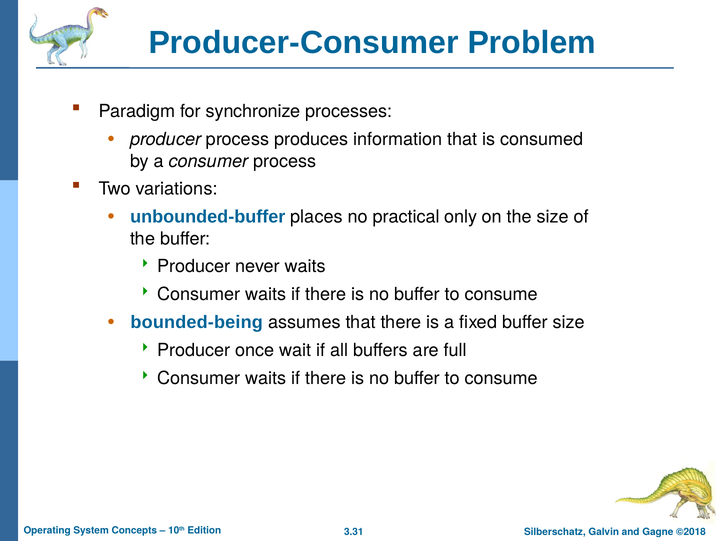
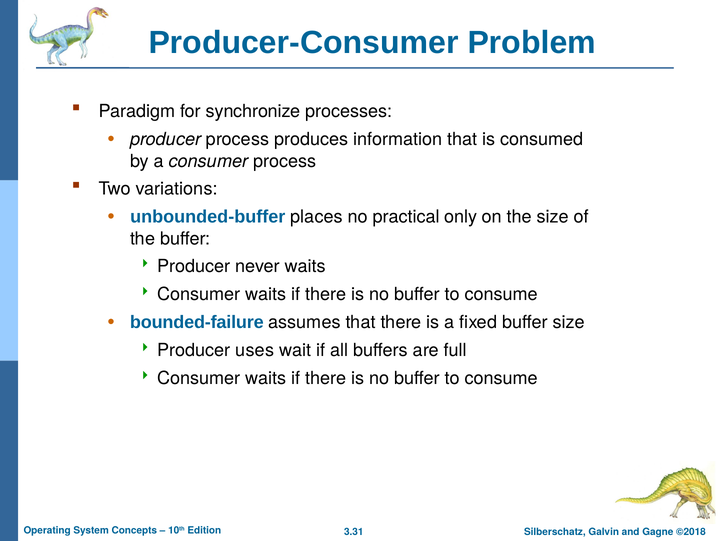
bounded-being: bounded-being -> bounded-failure
once: once -> uses
